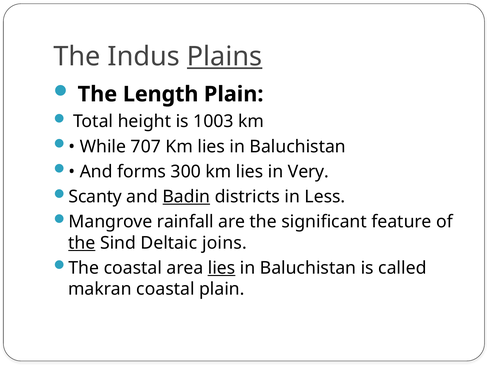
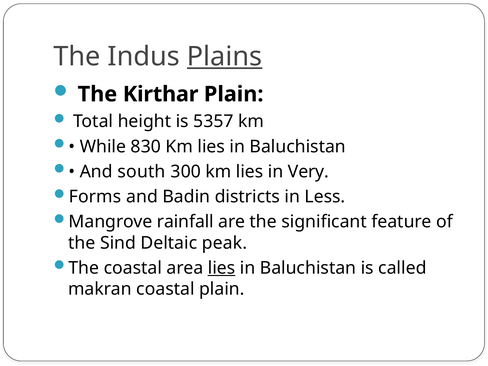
Length: Length -> Kirthar
1003: 1003 -> 5357
707: 707 -> 830
forms: forms -> south
Scanty: Scanty -> Forms
Badin underline: present -> none
the at (82, 243) underline: present -> none
joins: joins -> peak
